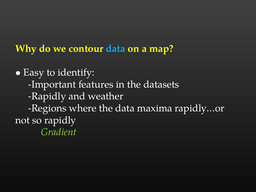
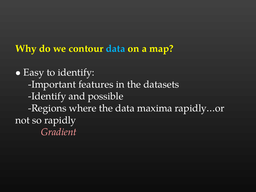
Rapidly at (47, 96): Rapidly -> Identify
weather: weather -> possible
Gradient colour: light green -> pink
